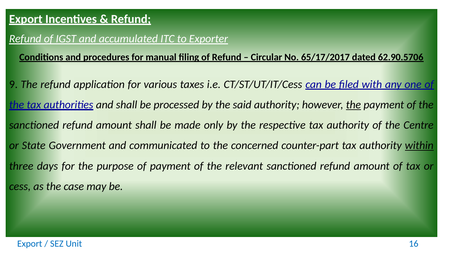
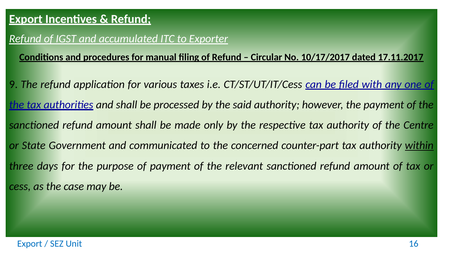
65/17/2017: 65/17/2017 -> 10/17/2017
62.90.5706: 62.90.5706 -> 17.11.2017
the at (353, 105) underline: present -> none
